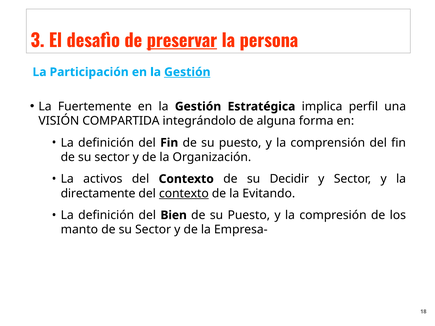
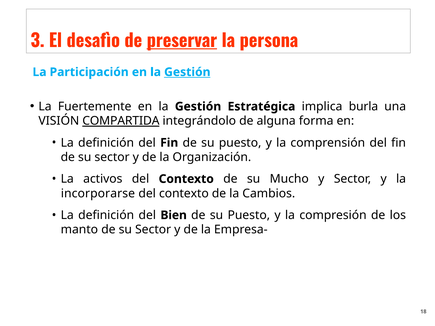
perfil: perfil -> burla
COMPARTIDA underline: none -> present
Decidir: Decidir -> Mucho
directamente: directamente -> incorporarse
contexto at (184, 194) underline: present -> none
Evitando: Evitando -> Cambios
